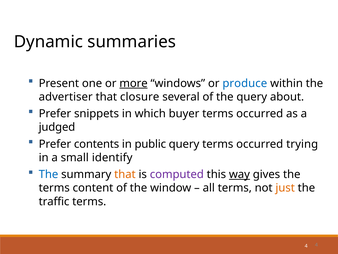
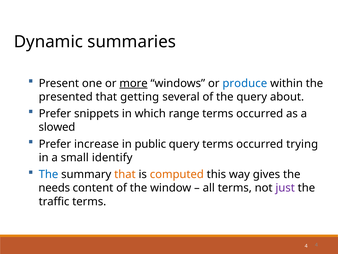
advertiser: advertiser -> presented
closure: closure -> getting
buyer: buyer -> range
judged: judged -> slowed
contents: contents -> increase
computed colour: purple -> orange
way underline: present -> none
terms at (54, 188): terms -> needs
just colour: orange -> purple
